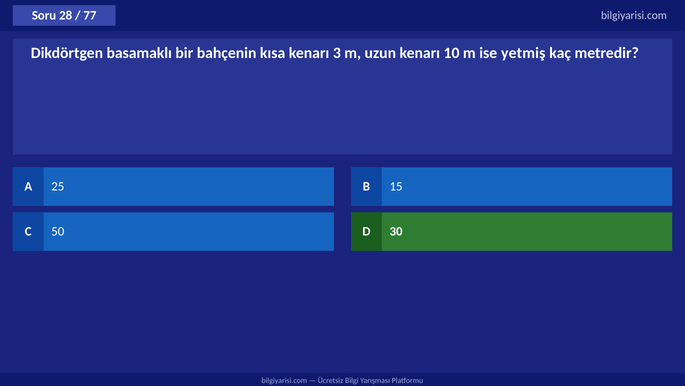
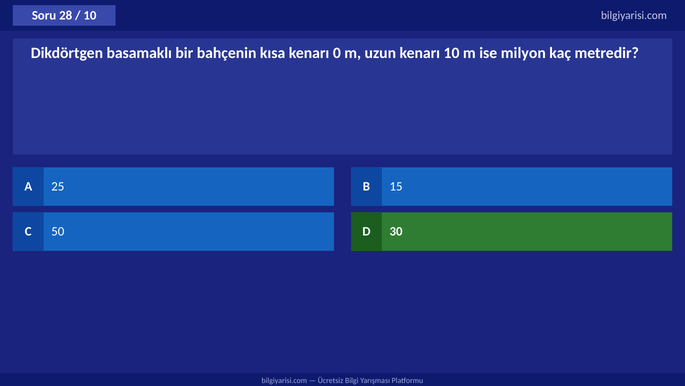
77 at (90, 16): 77 -> 10
3: 3 -> 0
yetmiş: yetmiş -> milyon
